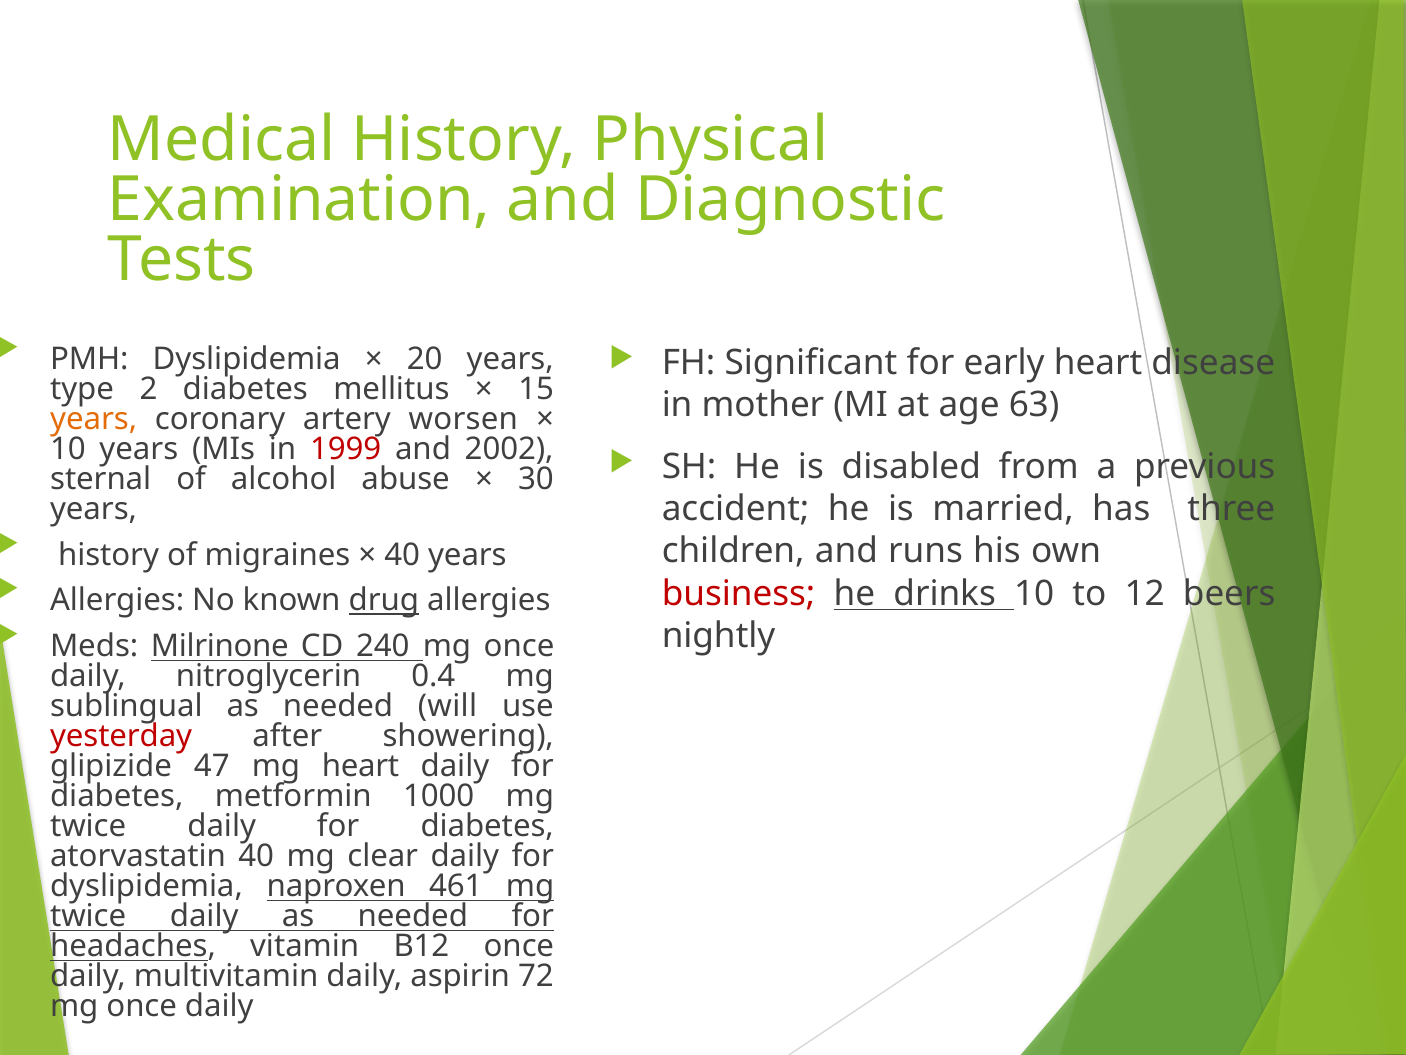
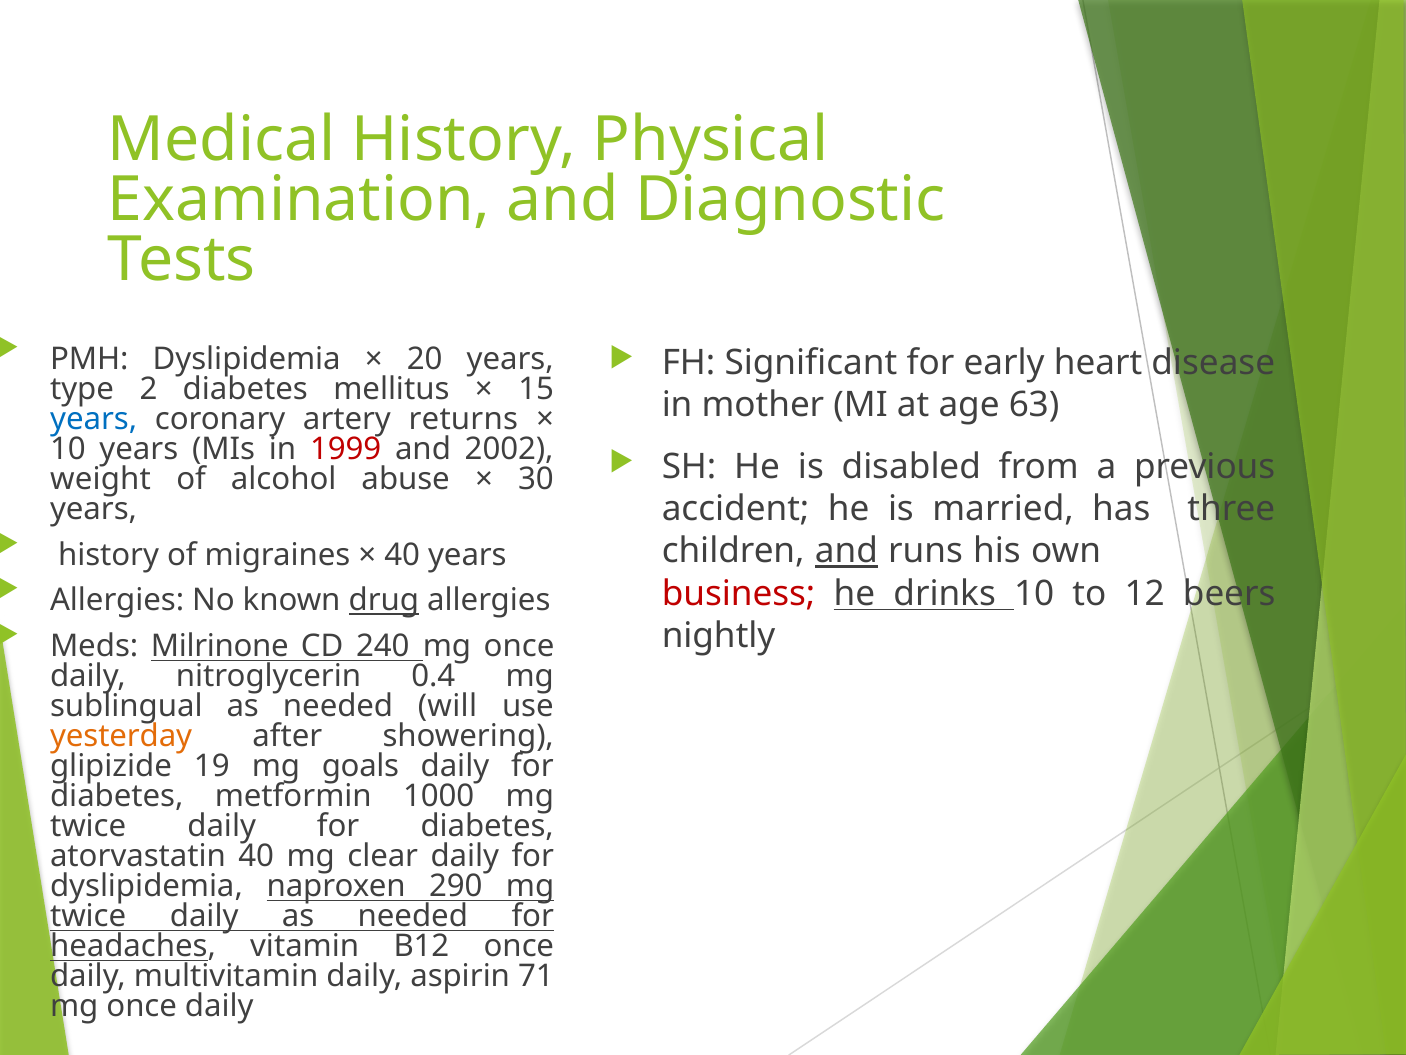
years at (94, 419) colour: orange -> blue
worsen: worsen -> returns
sternal: sternal -> weight
and at (846, 551) underline: none -> present
yesterday colour: red -> orange
47: 47 -> 19
mg heart: heart -> goals
461: 461 -> 290
72: 72 -> 71
